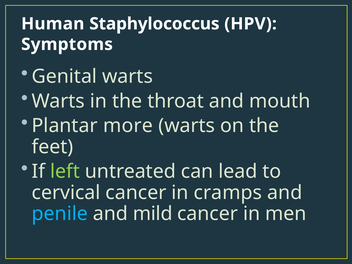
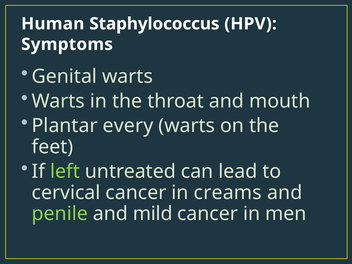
more: more -> every
cramps: cramps -> creams
penile colour: light blue -> light green
